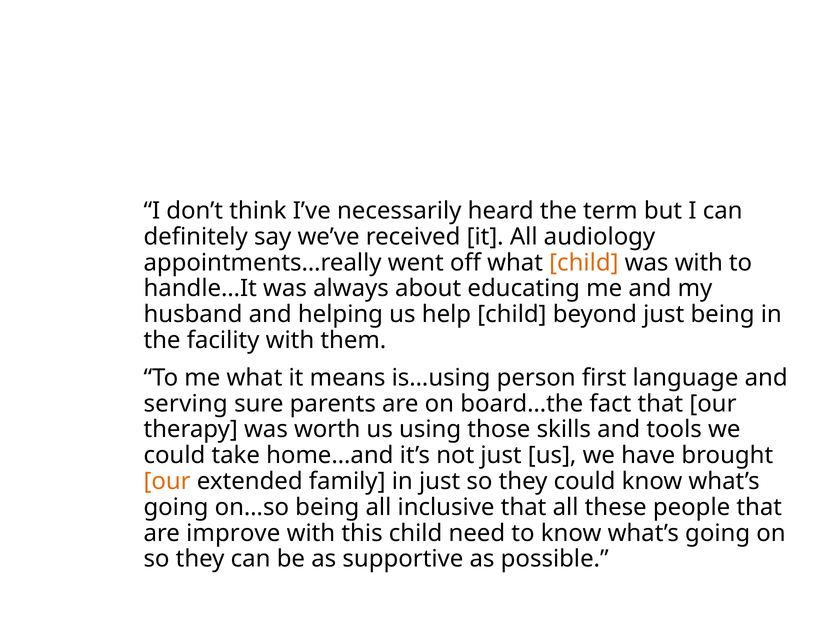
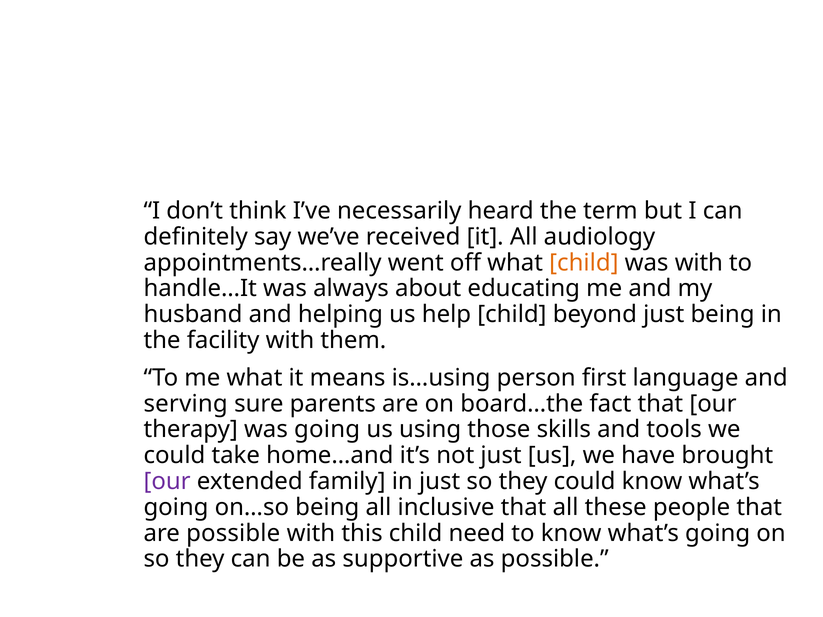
was worth: worth -> going
our at (167, 482) colour: orange -> purple
are improve: improve -> possible
